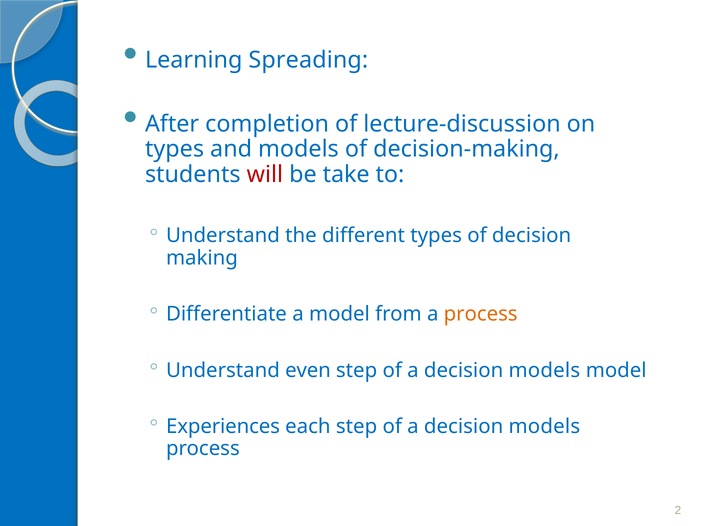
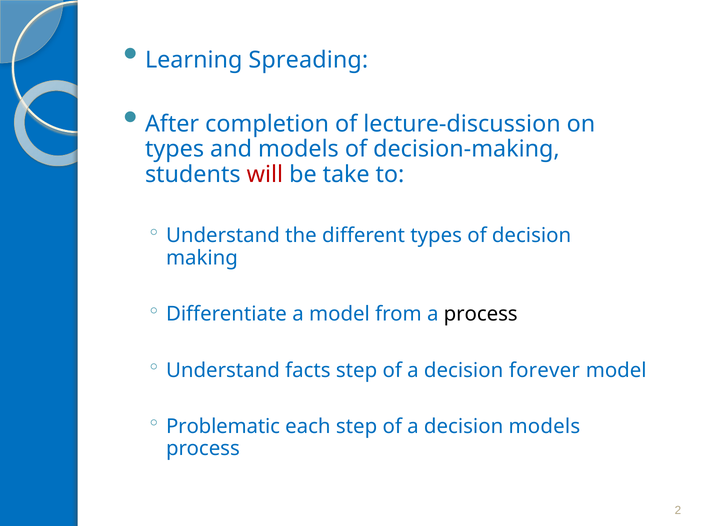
process at (481, 314) colour: orange -> black
even: even -> facts
models at (544, 370): models -> forever
Experiences: Experiences -> Problematic
